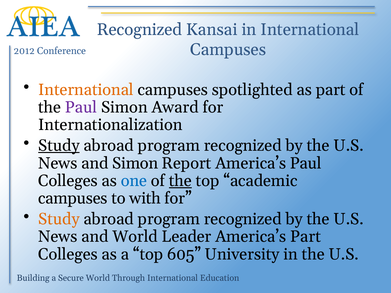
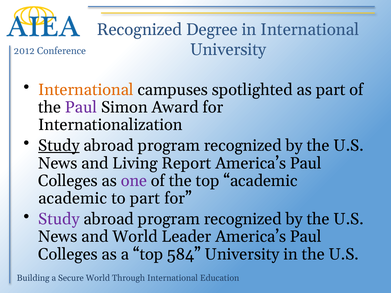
Kansai: Kansai -> Degree
Campuses at (228, 50): Campuses -> University
and Simon: Simon -> Living
one colour: blue -> purple
the at (180, 181) underline: present -> none
campuses at (73, 198): campuses -> academic
to with: with -> part
Study at (59, 219) colour: orange -> purple
Part at (306, 237): Part -> Paul
605: 605 -> 584
